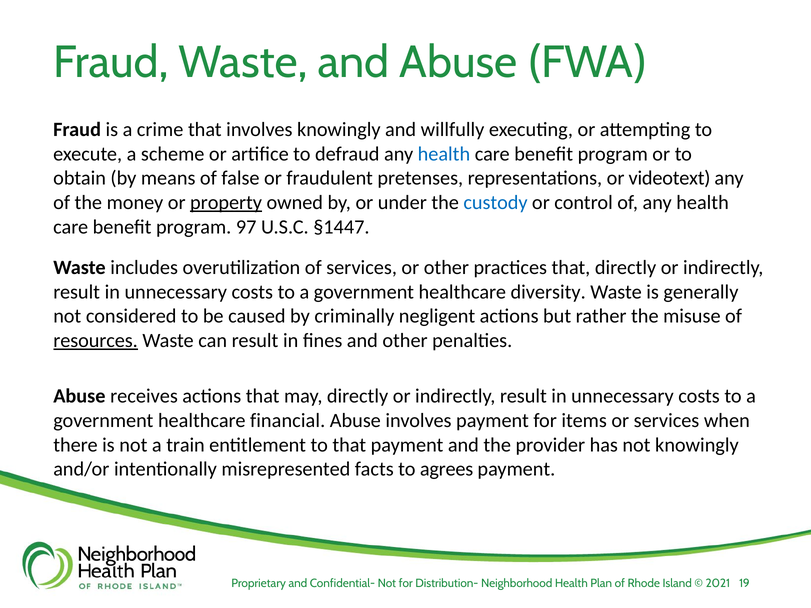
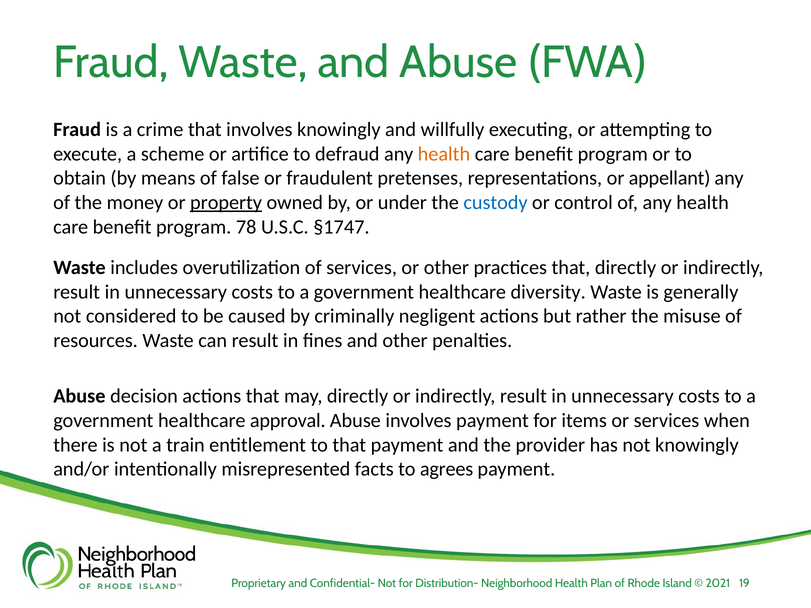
health at (444, 154) colour: blue -> orange
videotext: videotext -> appellant
97: 97 -> 78
§1447: §1447 -> §1747
resources underline: present -> none
receives: receives -> decision
financial: financial -> approval
